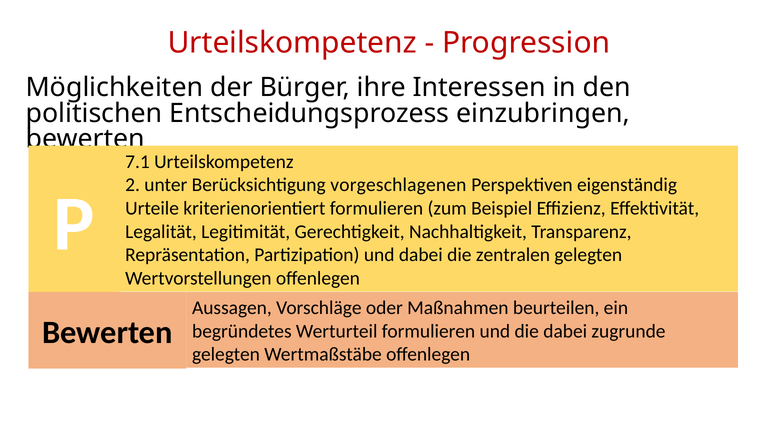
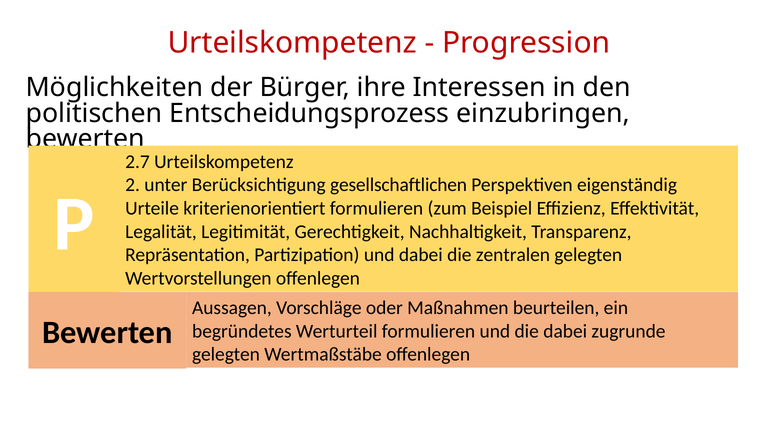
7.1: 7.1 -> 2.7
vorgeschlagenen: vorgeschlagenen -> gesellschaftlichen
